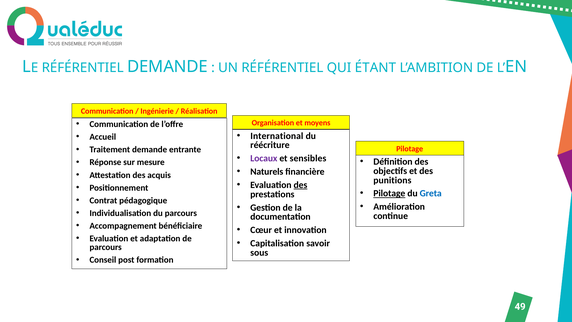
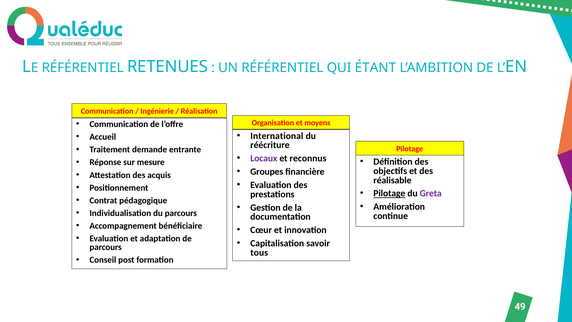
RÉFÉRENTIEL DEMANDE: DEMANDE -> RETENUES
sensibles: sensibles -> reconnus
Naturels: Naturels -> Groupes
punitions: punitions -> réalisable
des at (300, 185) underline: present -> none
Greta colour: blue -> purple
sous: sous -> tous
